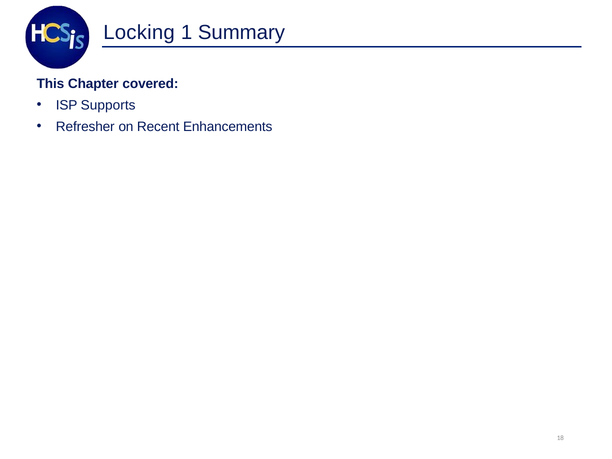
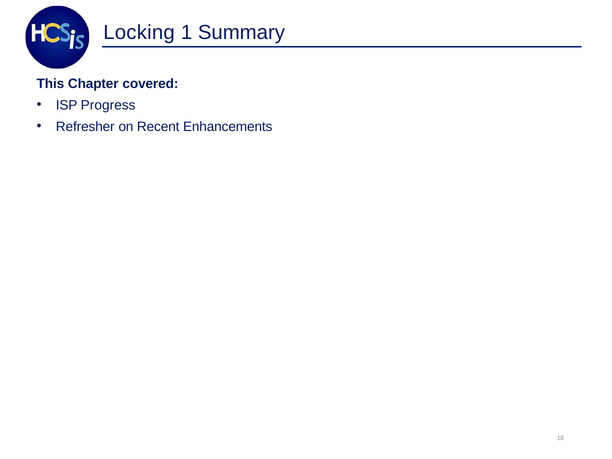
Supports: Supports -> Progress
